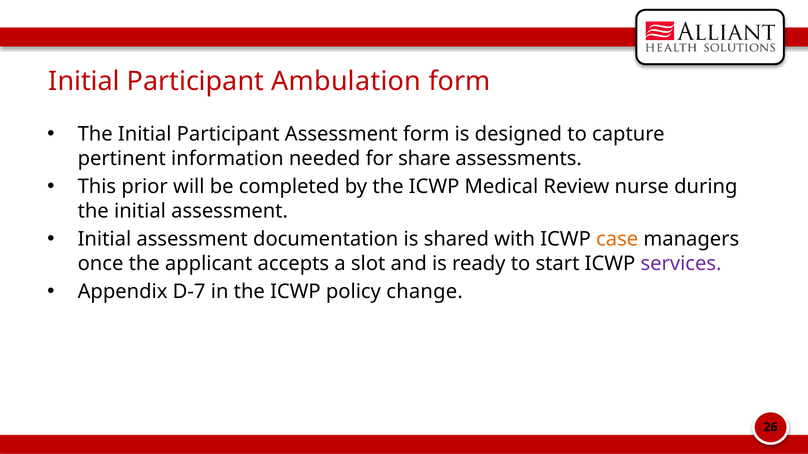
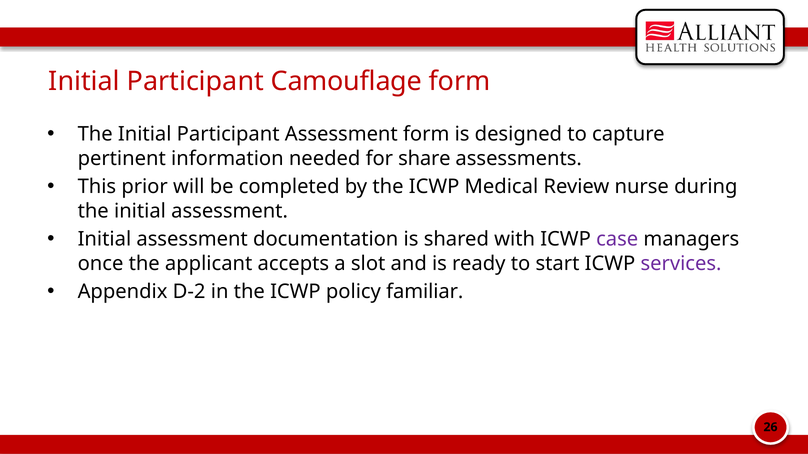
Ambulation: Ambulation -> Camouflage
case colour: orange -> purple
D-7: D-7 -> D-2
change: change -> familiar
